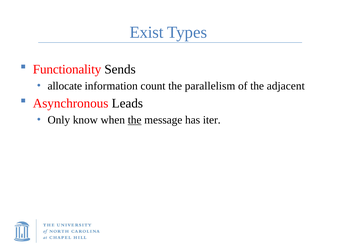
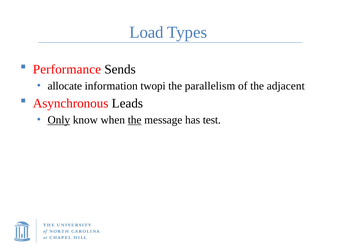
Exist: Exist -> Load
Functionality: Functionality -> Performance
count: count -> twopi
Only underline: none -> present
iter: iter -> test
